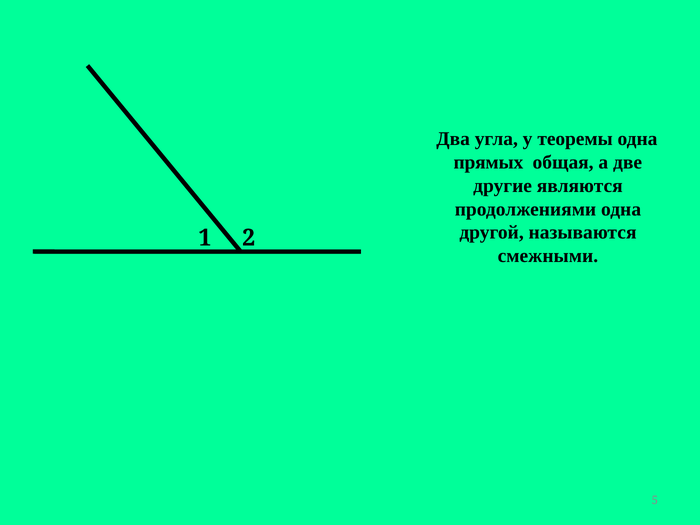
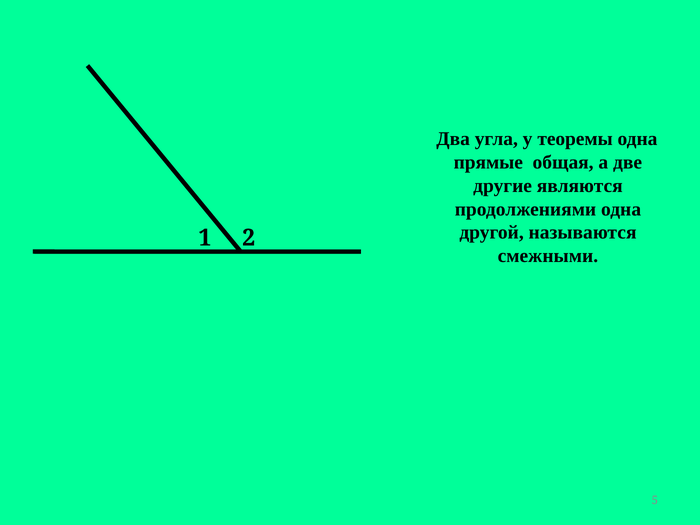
прямых: прямых -> прямые
